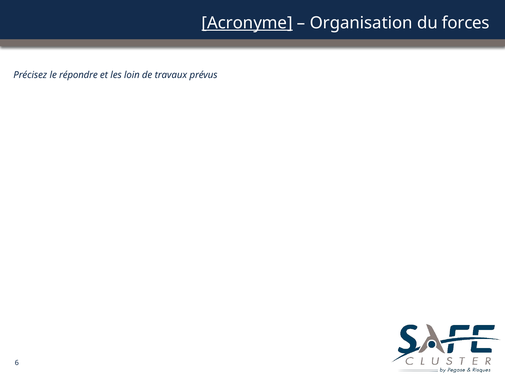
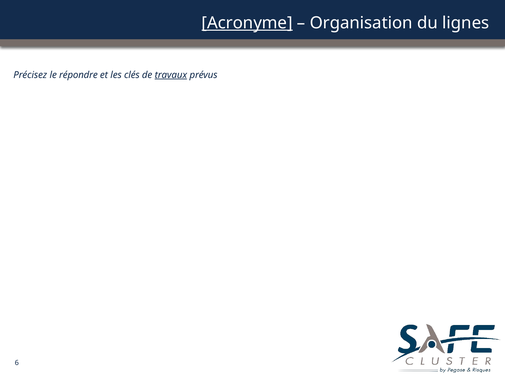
forces: forces -> lignes
loin: loin -> clés
travaux underline: none -> present
